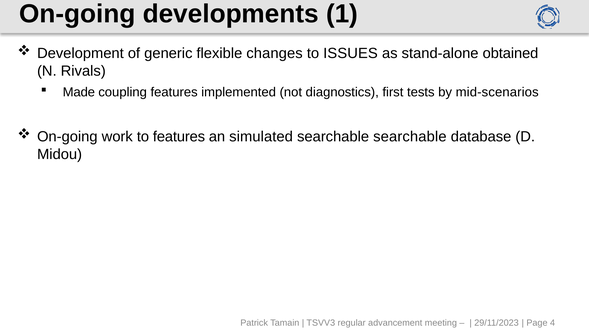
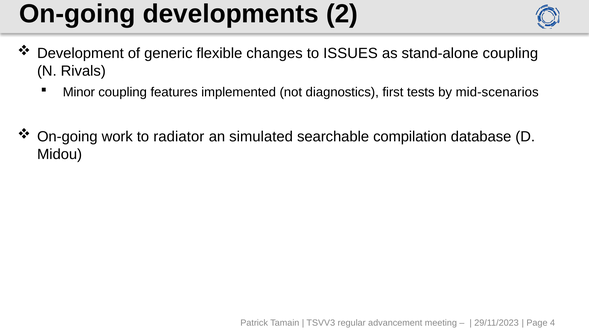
1: 1 -> 2
stand-alone obtained: obtained -> coupling
Made: Made -> Minor
to features: features -> radiator
searchable searchable: searchable -> compilation
